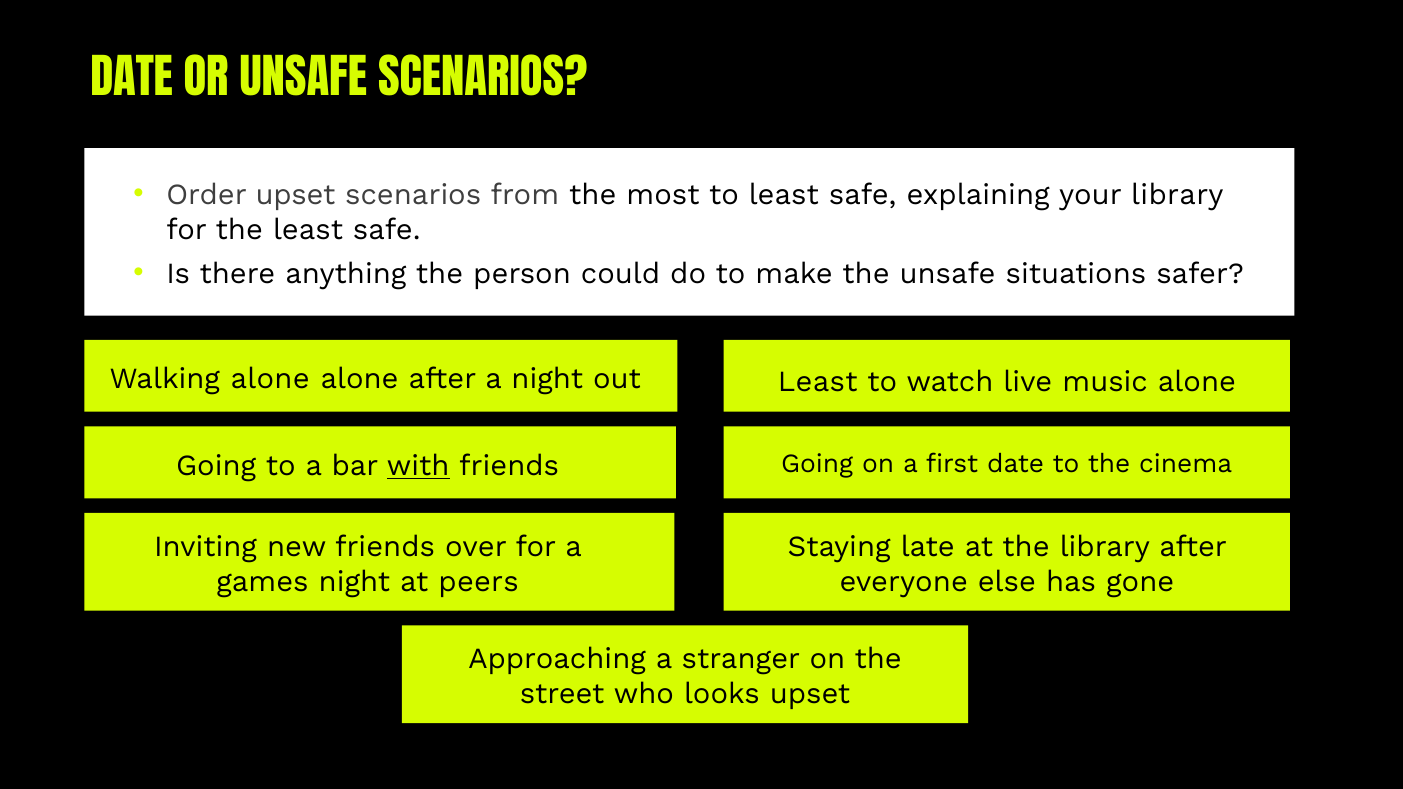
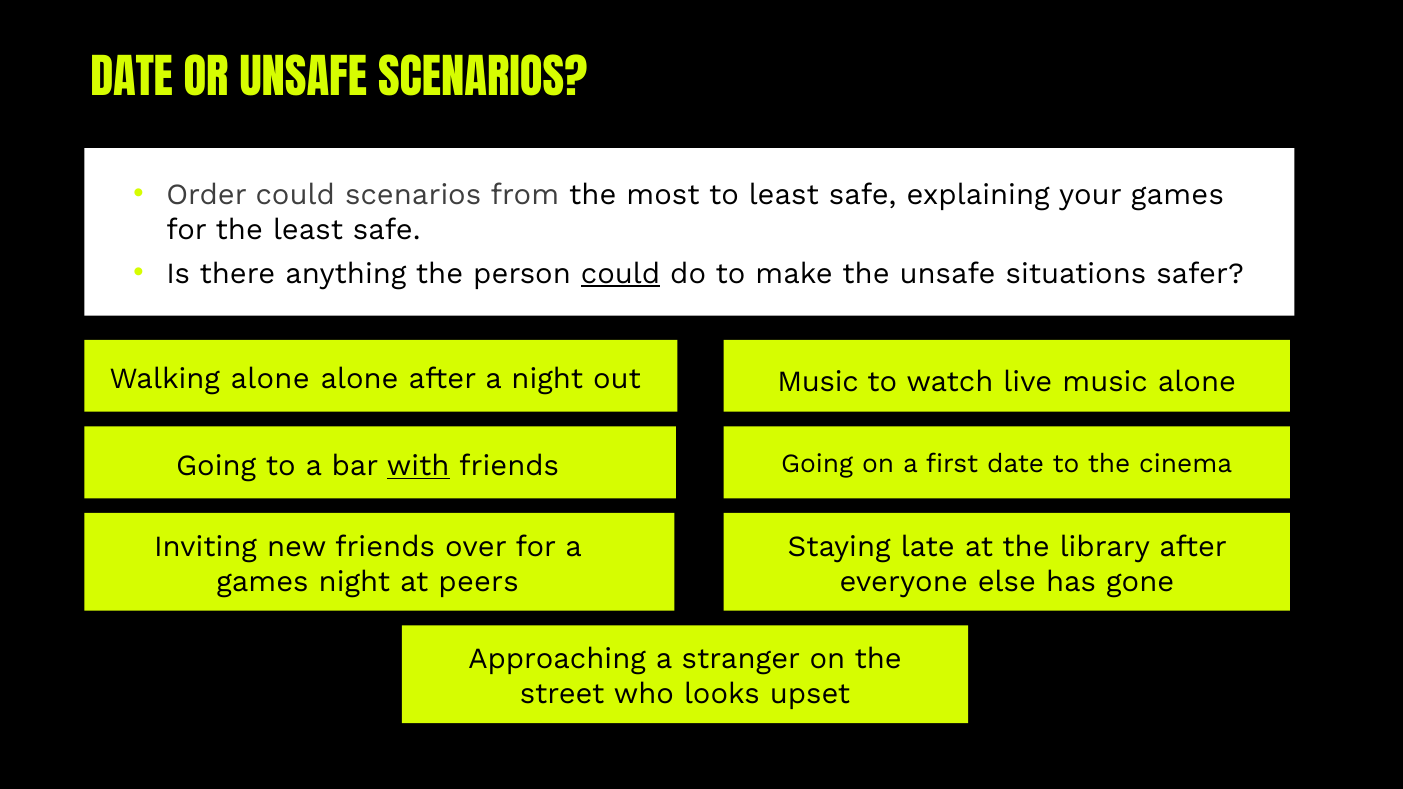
Order upset: upset -> could
your library: library -> games
could at (621, 273) underline: none -> present
out Least: Least -> Music
